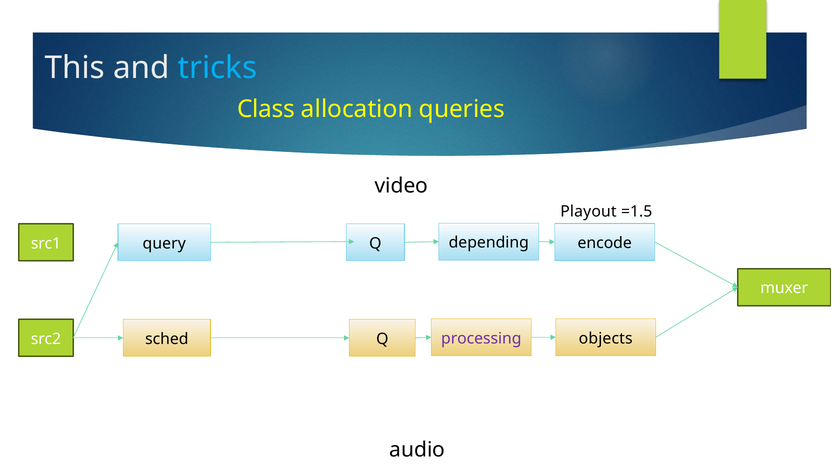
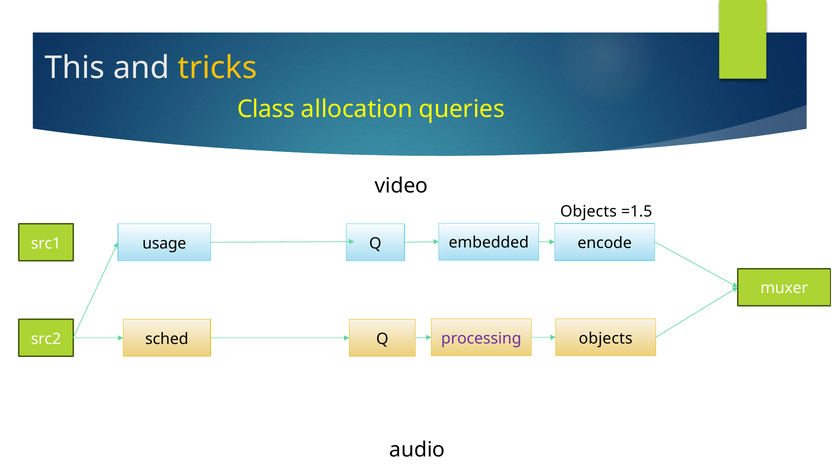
tricks colour: light blue -> yellow
Playout at (588, 212): Playout -> Objects
depending: depending -> embedded
query: query -> usage
